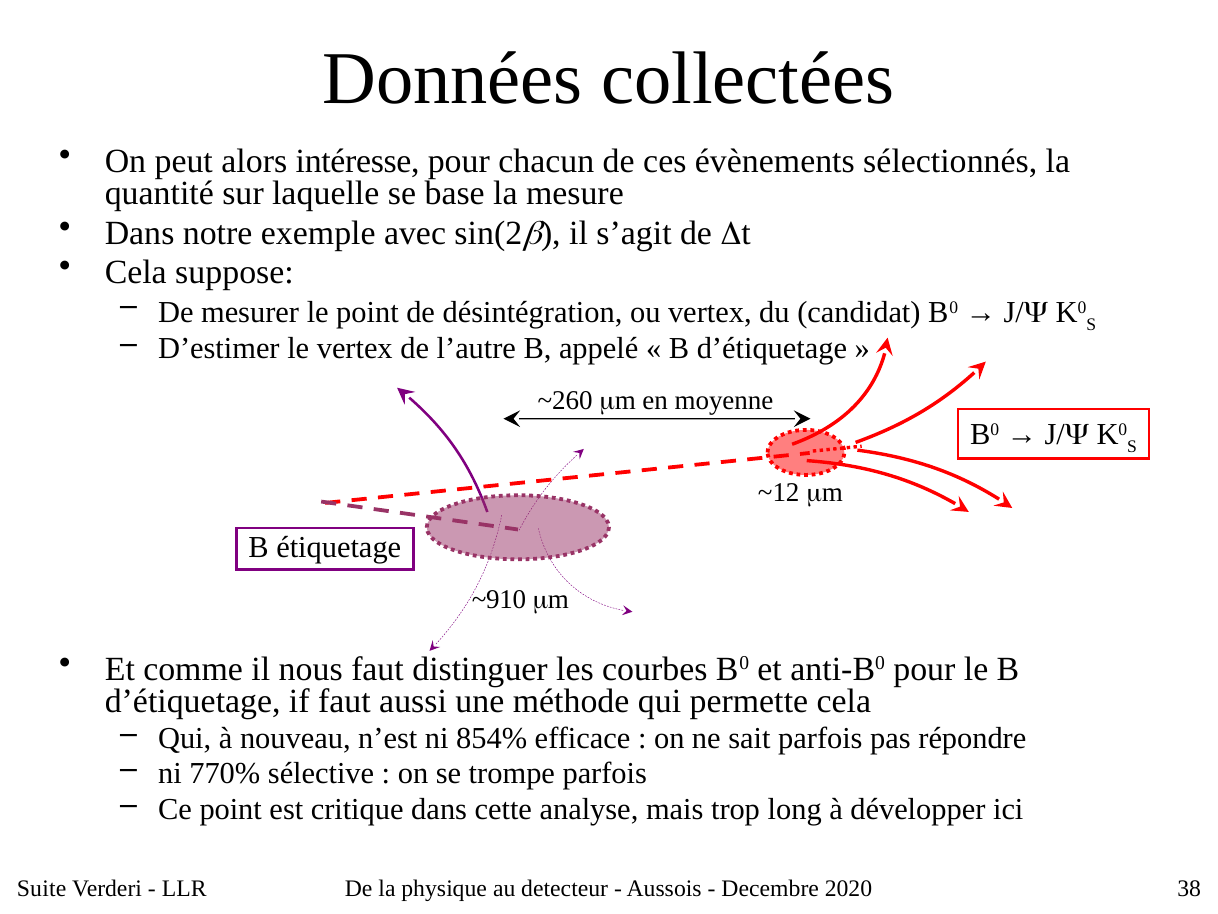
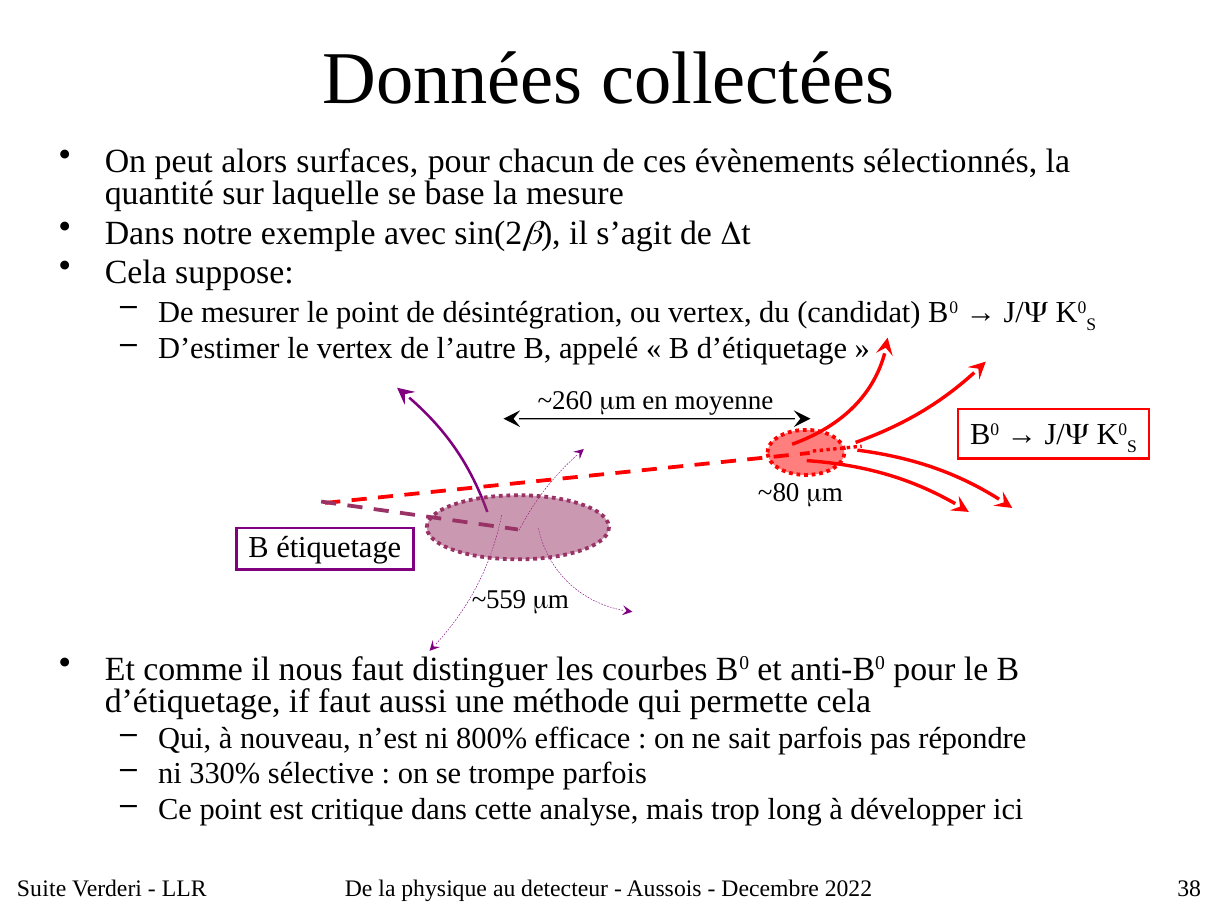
intéresse: intéresse -> surfaces
~12: ~12 -> ~80
~910: ~910 -> ~559
854%: 854% -> 800%
770%: 770% -> 330%
2020: 2020 -> 2022
